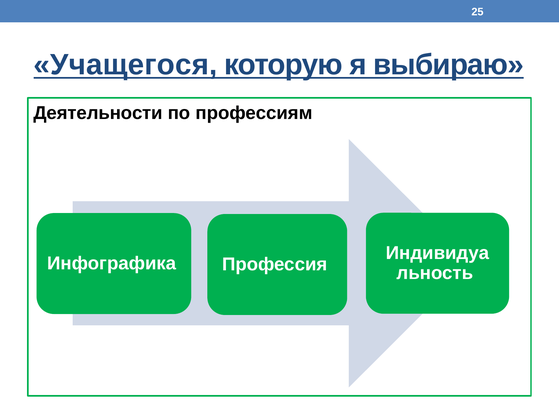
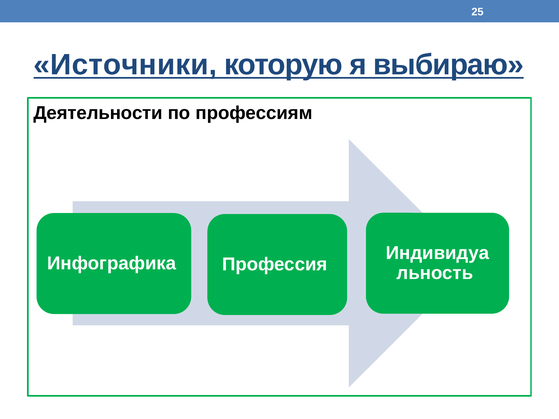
Учащегося: Учащегося -> Источники
